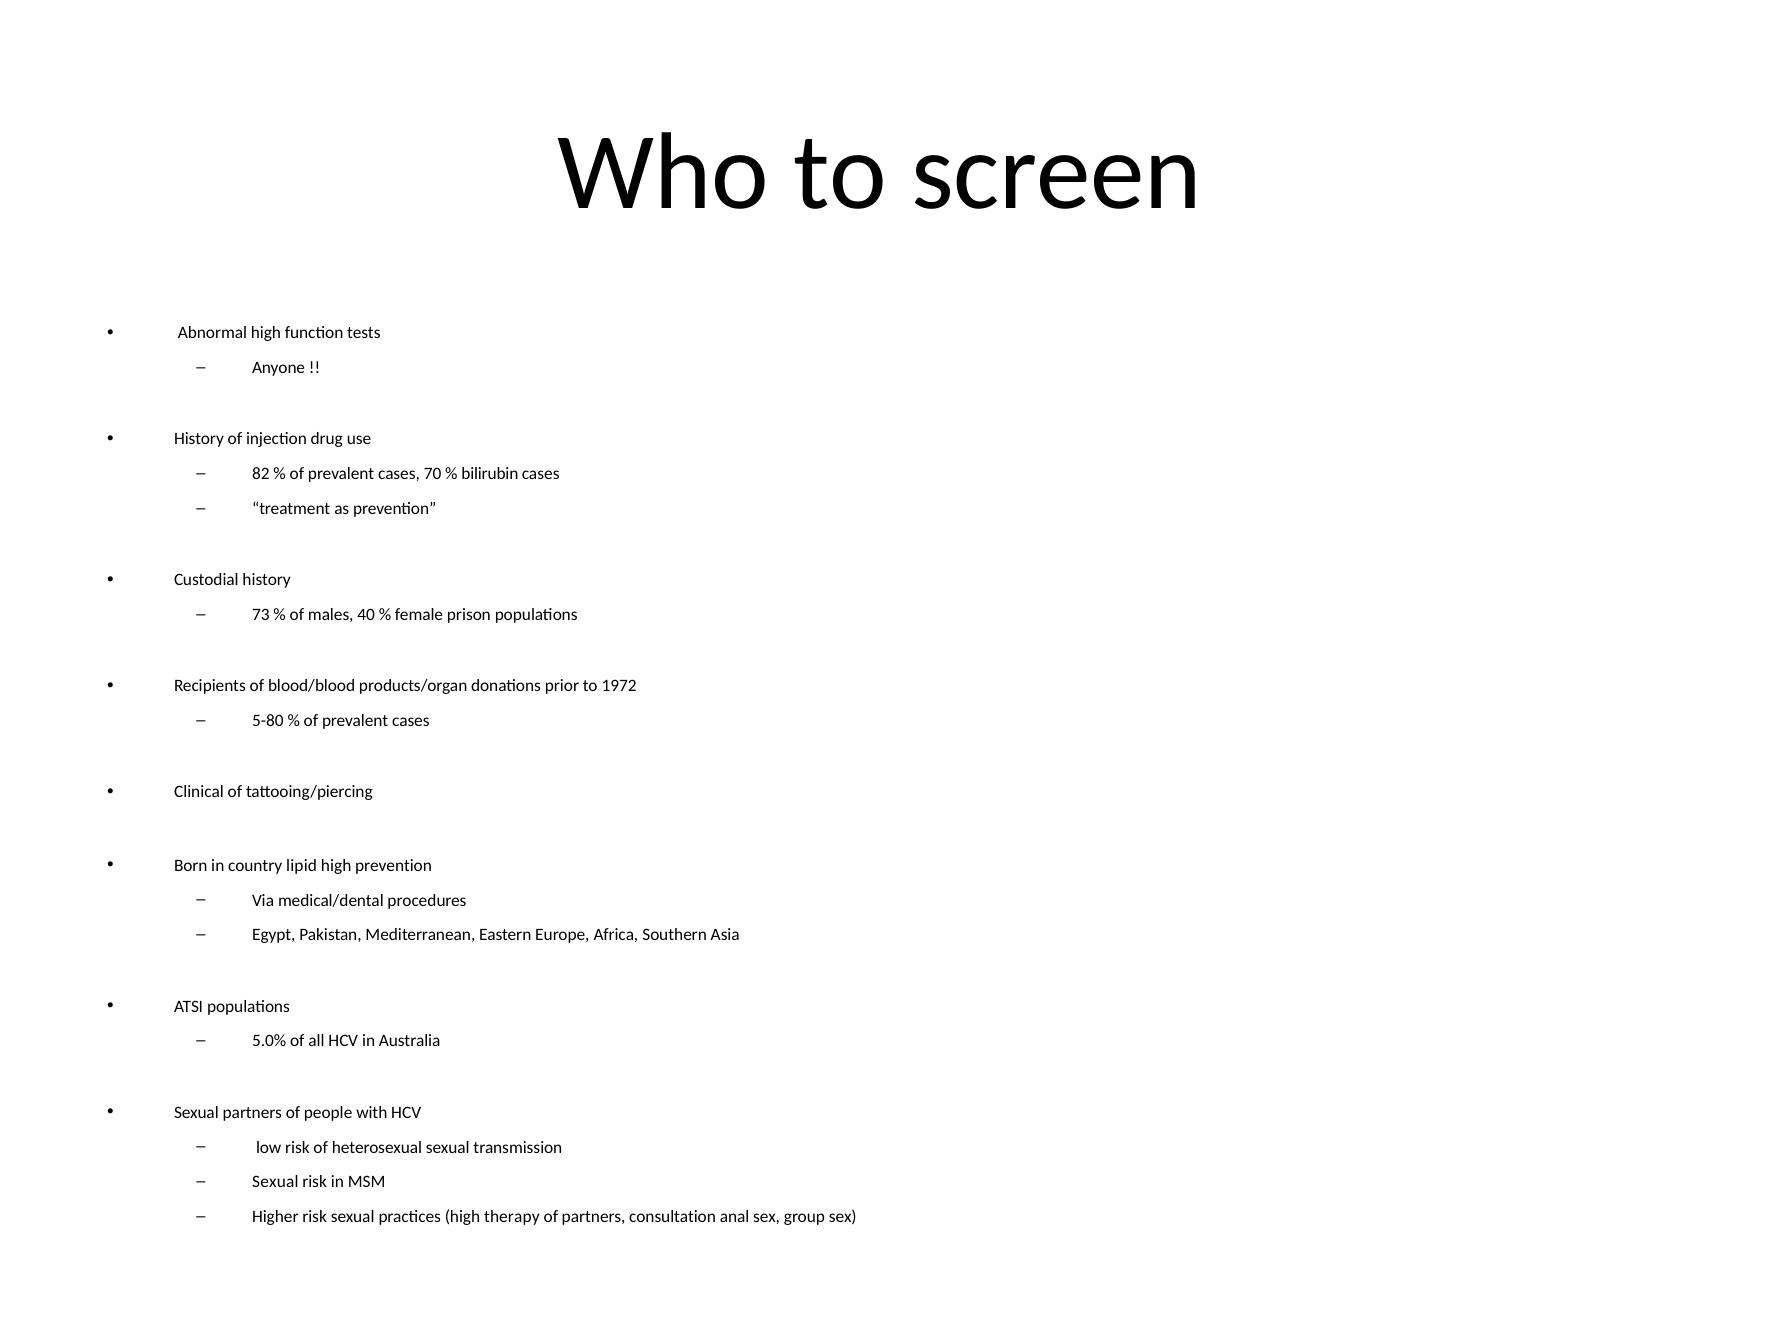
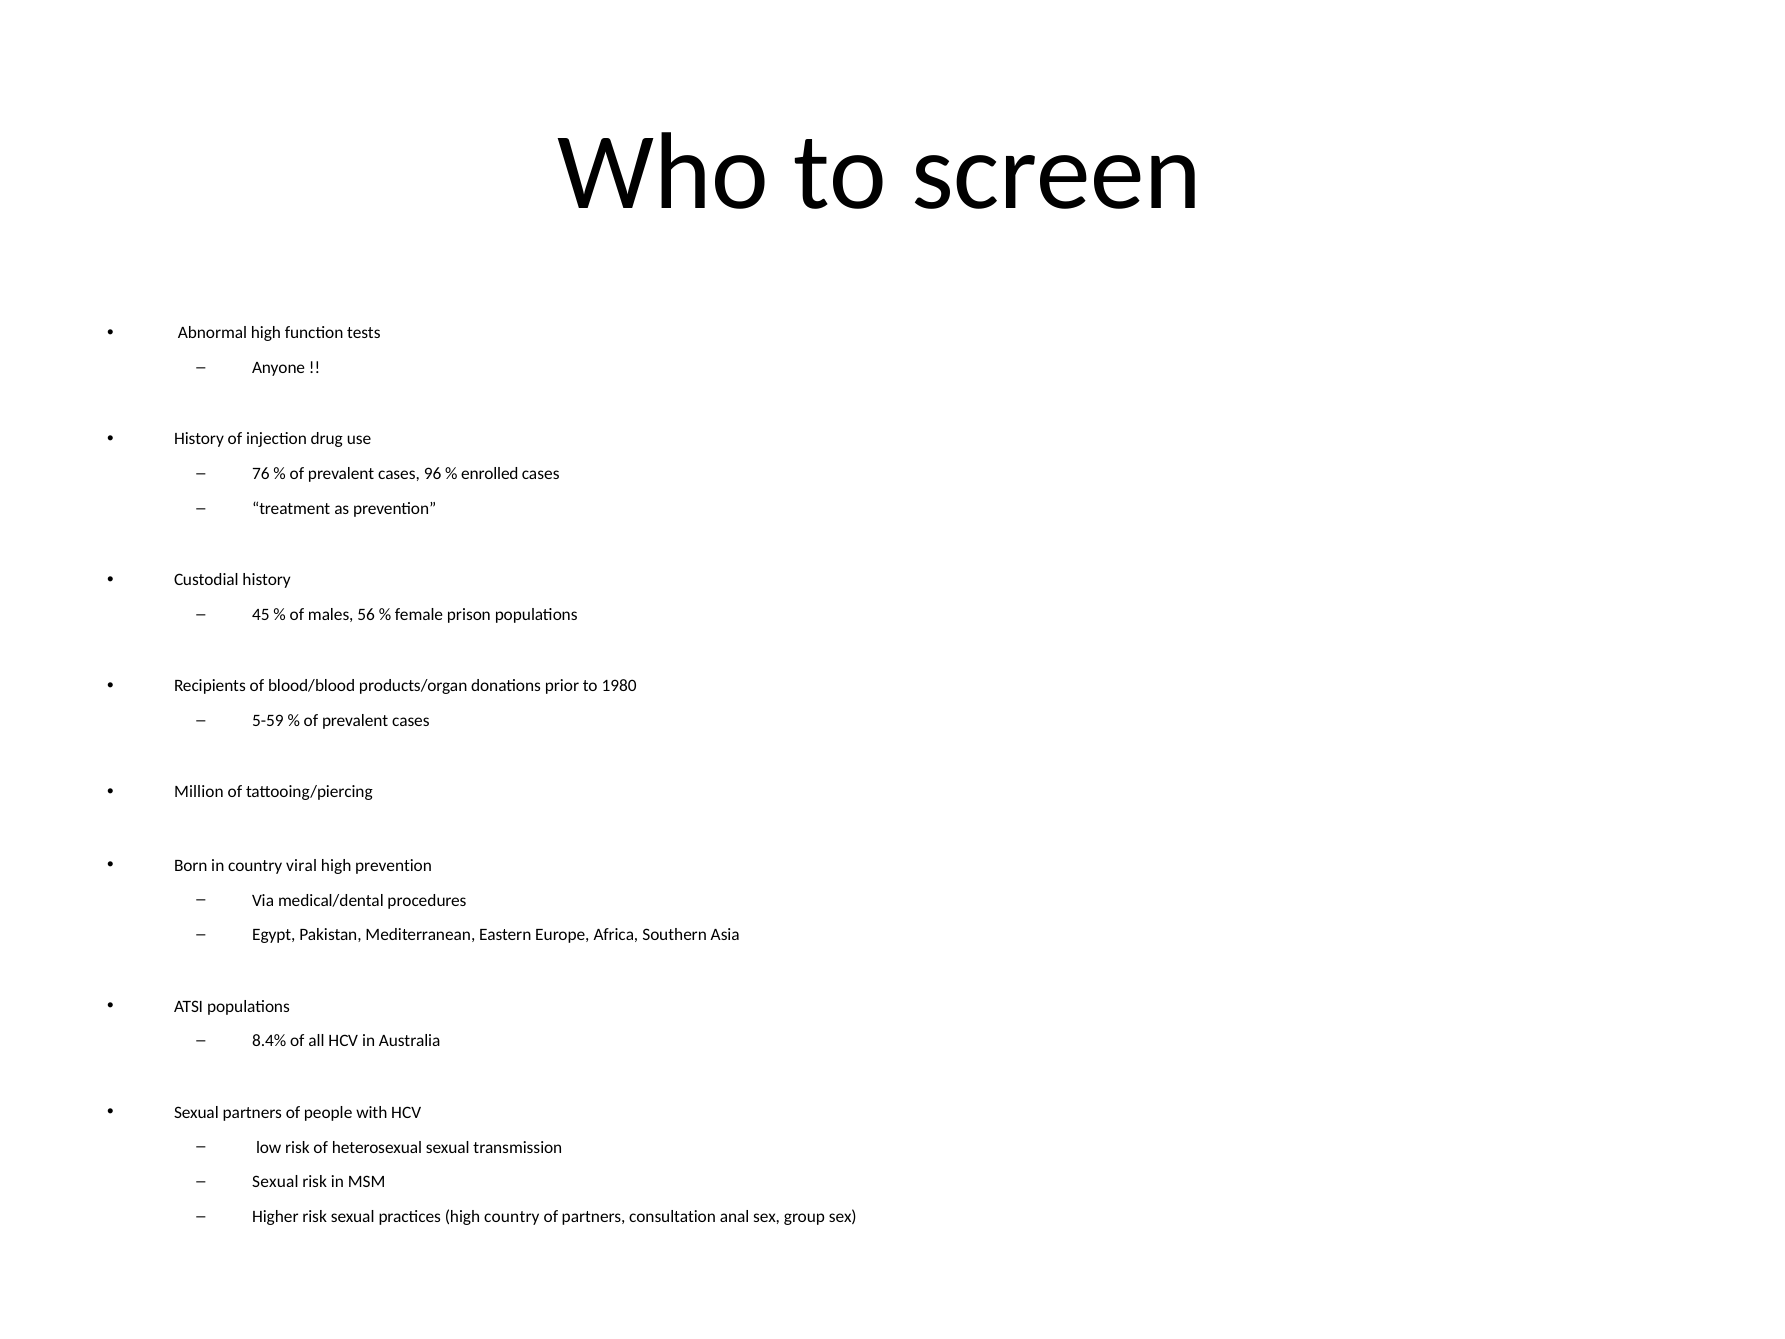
82: 82 -> 76
70: 70 -> 96
bilirubin: bilirubin -> enrolled
73: 73 -> 45
40: 40 -> 56
1972: 1972 -> 1980
5-80: 5-80 -> 5-59
Clinical: Clinical -> Million
lipid: lipid -> viral
5.0%: 5.0% -> 8.4%
high therapy: therapy -> country
